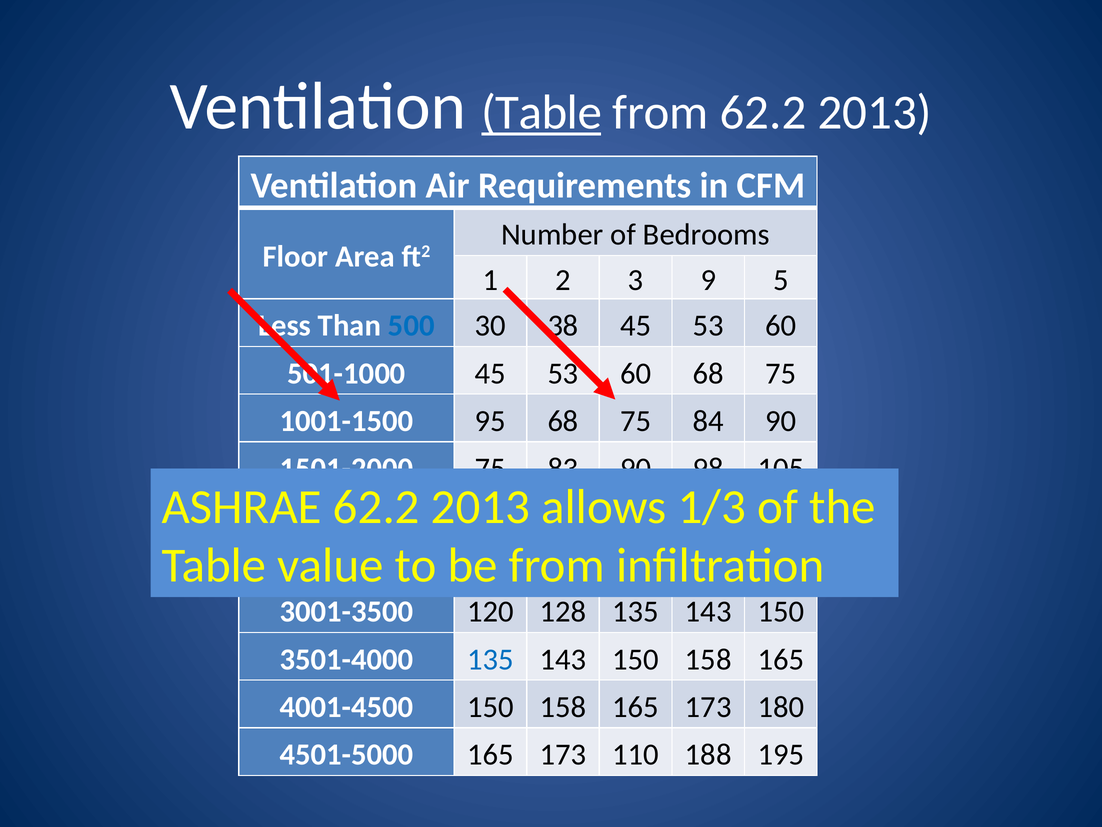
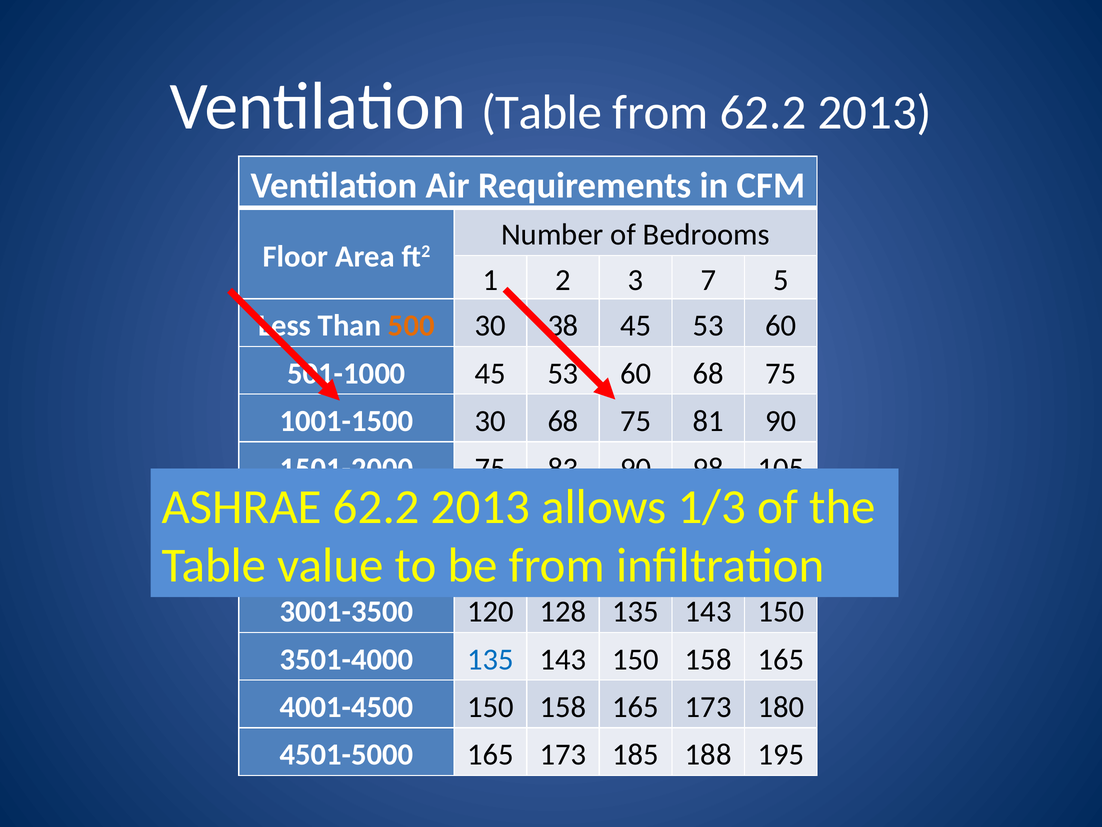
Table at (542, 113) underline: present -> none
9: 9 -> 7
500 colour: blue -> orange
1001-1500 95: 95 -> 30
84: 84 -> 81
110: 110 -> 185
